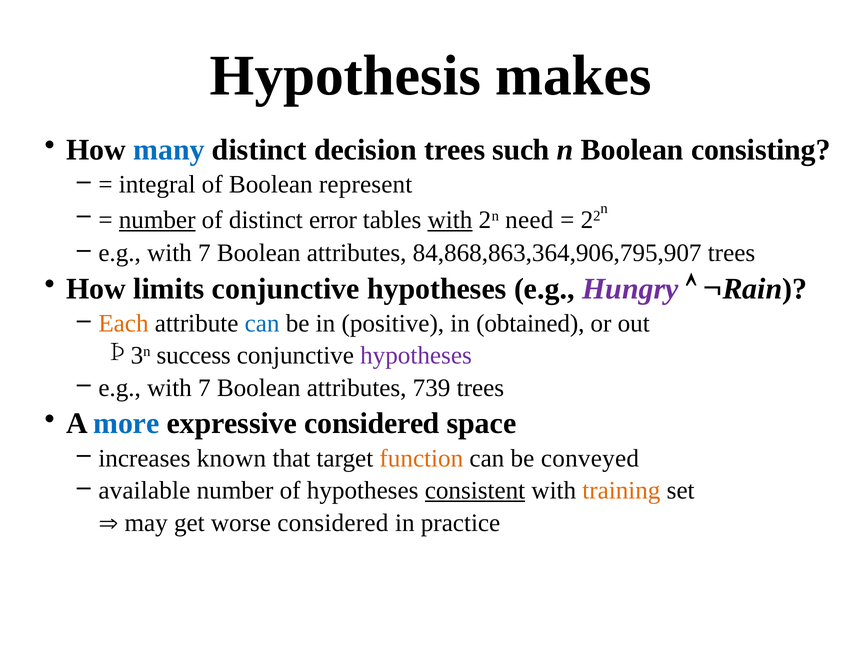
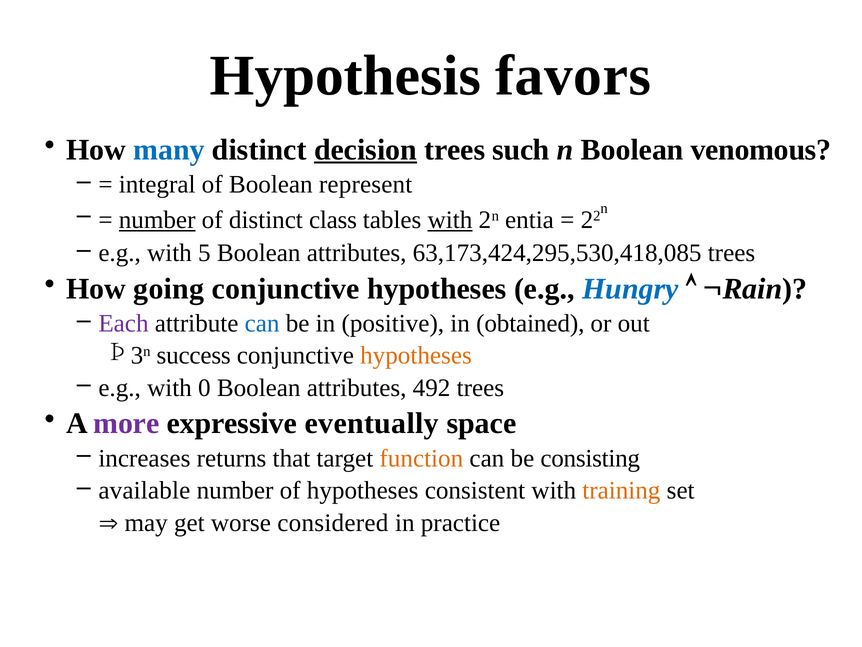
makes: makes -> favors
decision underline: none -> present
consisting: consisting -> venomous
error: error -> class
need: need -> entia
7 at (204, 253): 7 -> 5
84,868,863,364,906,795,907: 84,868,863,364,906,795,907 -> 63,173,424,295,530,418,085
limits: limits -> going
Hungry colour: purple -> blue
Each colour: orange -> purple
hypotheses at (416, 355) colour: purple -> orange
7 at (204, 388): 7 -> 0
739: 739 -> 492
more colour: blue -> purple
expressive considered: considered -> eventually
known: known -> returns
conveyed: conveyed -> consisting
consistent underline: present -> none
